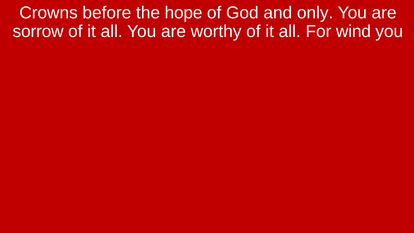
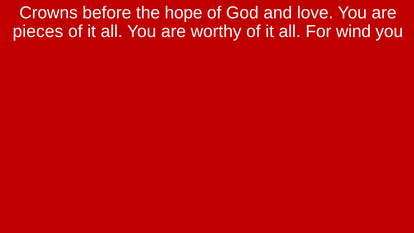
only: only -> love
sorrow: sorrow -> pieces
